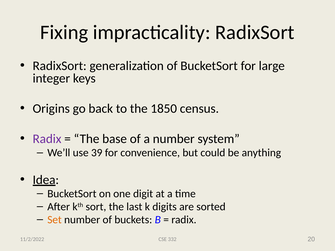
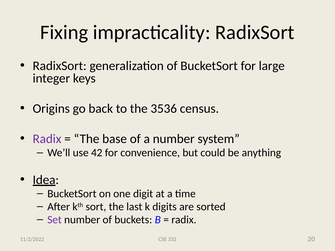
1850: 1850 -> 3536
39: 39 -> 42
Set colour: orange -> purple
